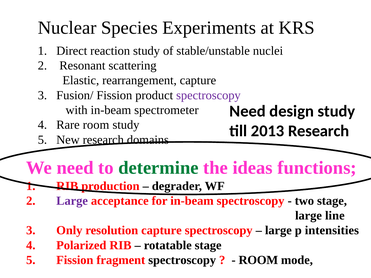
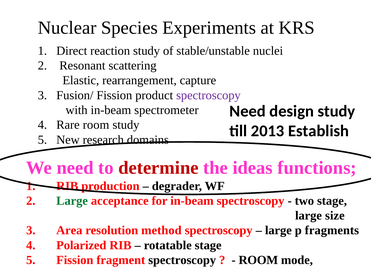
2013 Research: Research -> Establish
determine colour: green -> red
Large at (72, 201) colour: purple -> green
line: line -> size
Only: Only -> Area
resolution capture: capture -> method
intensities: intensities -> fragments
